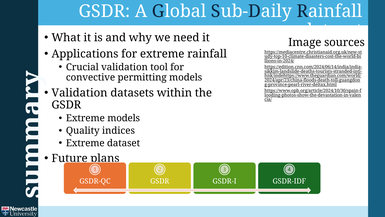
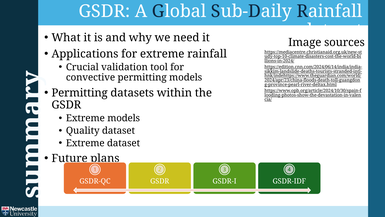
Validation at (80, 93): Validation -> Permitting
Quality indices: indices -> dataset
